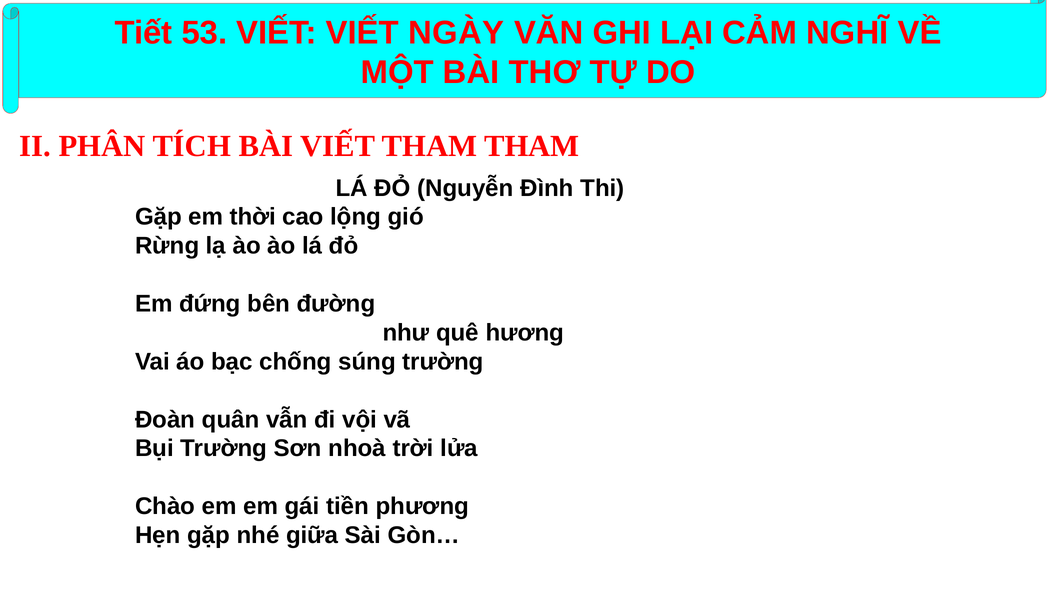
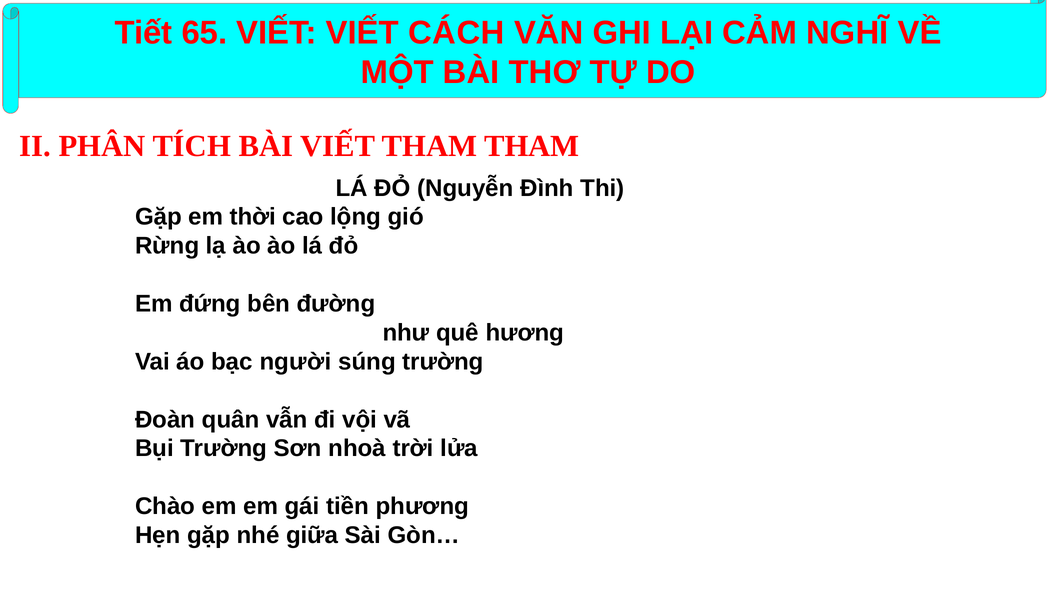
53: 53 -> 65
NGÀY: NGÀY -> CÁCH
chống: chống -> người
